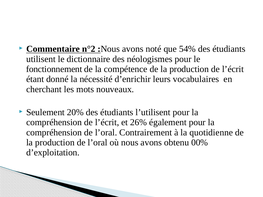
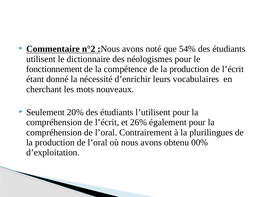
quotidienne: quotidienne -> plurilingues
